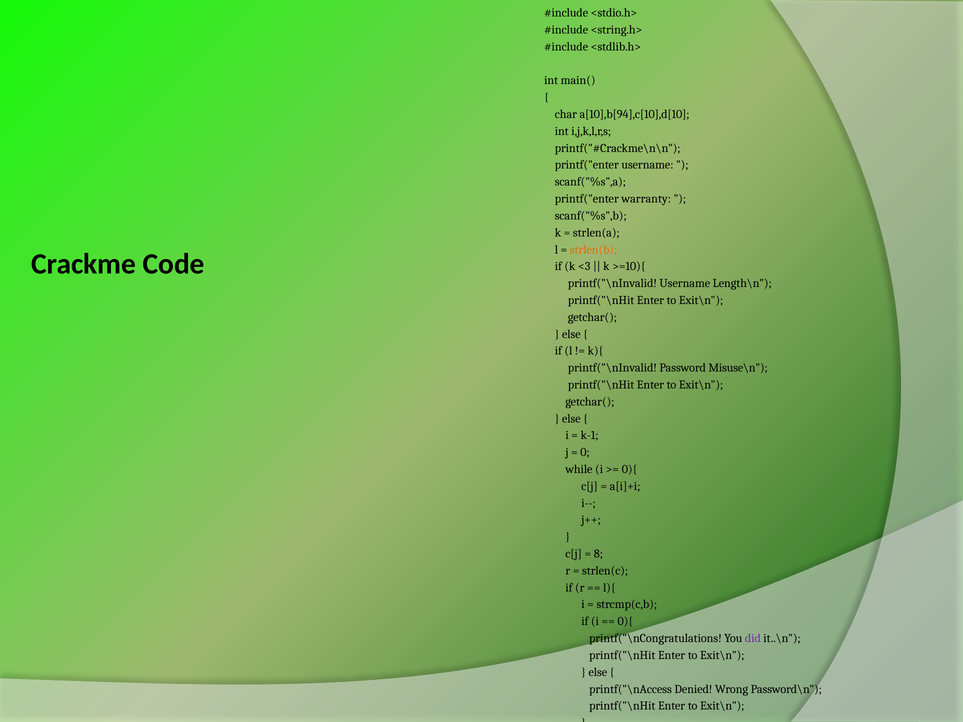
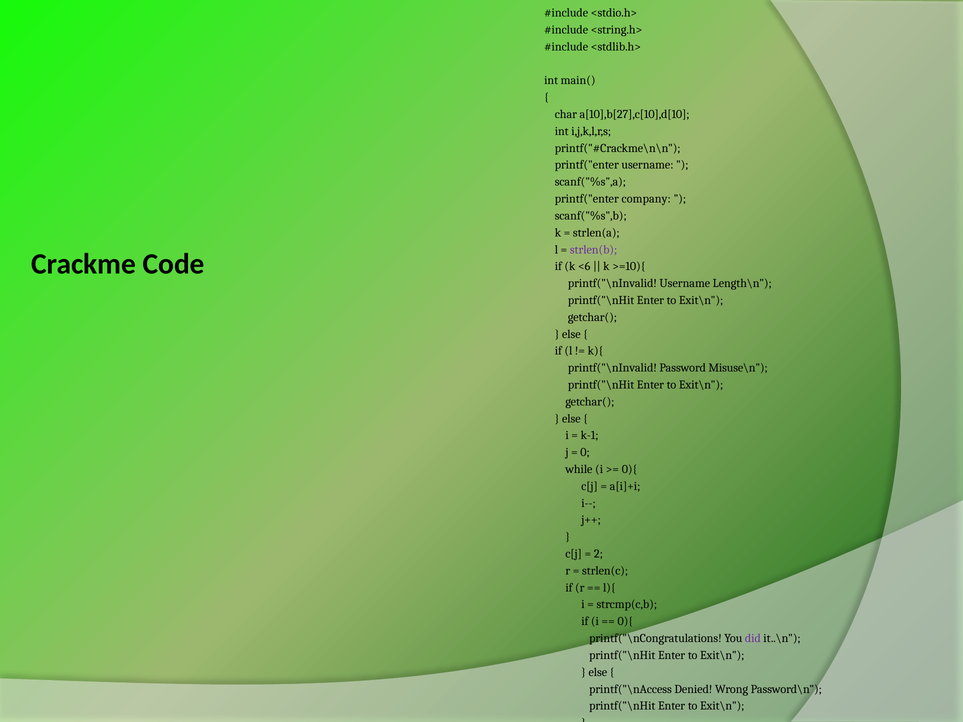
a[10],b[94],c[10],d[10: a[10],b[94],c[10],d[10 -> a[10],b[27],c[10],d[10
warranty: warranty -> company
strlen(b colour: orange -> purple
<3: <3 -> <6
8: 8 -> 2
